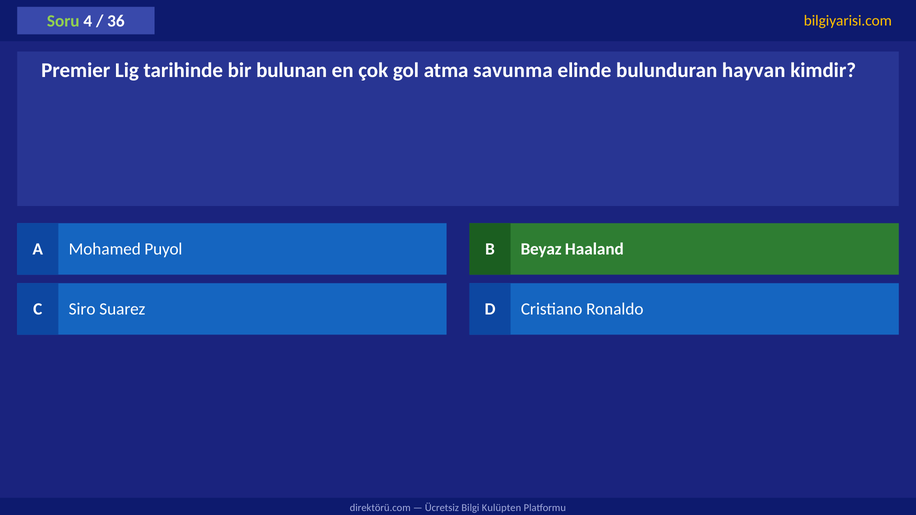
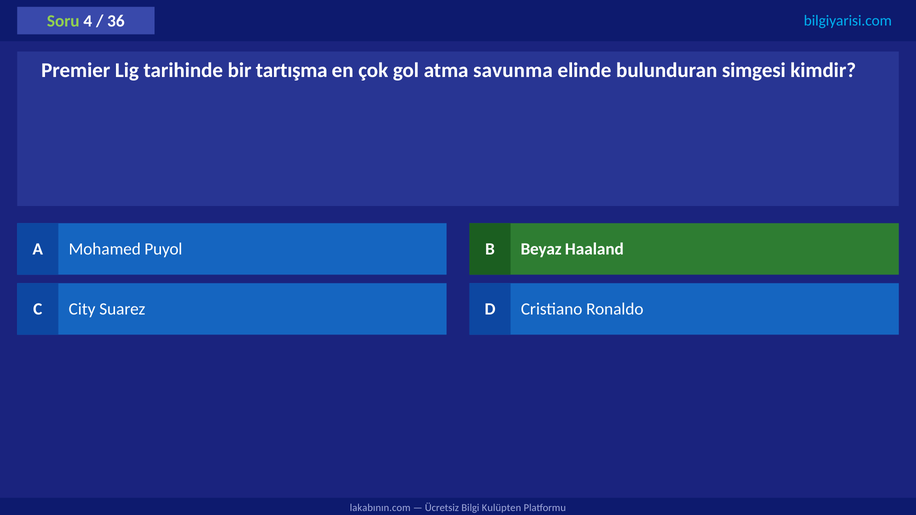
bilgiyarisi.com colour: yellow -> light blue
bulunan: bulunan -> tartışma
hayvan: hayvan -> simgesi
Siro: Siro -> City
direktörü.com: direktörü.com -> lakabının.com
